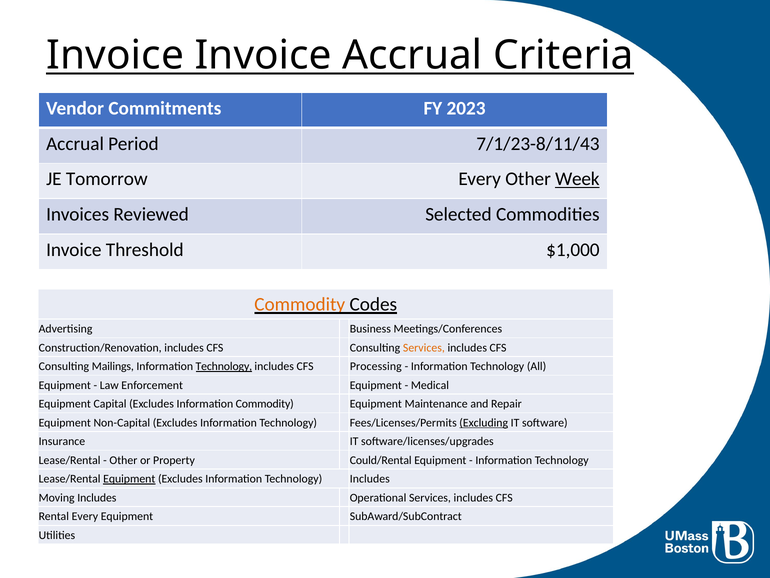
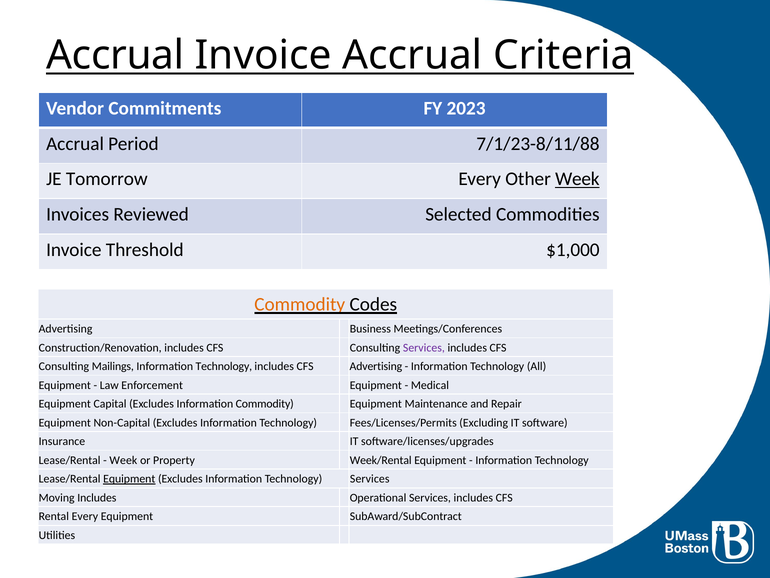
Invoice at (115, 55): Invoice -> Accrual
7/1/23-8/11/43: 7/1/23-8/11/43 -> 7/1/23-8/11/88
Services at (424, 347) colour: orange -> purple
Technology at (224, 366) underline: present -> none
CFS Processing: Processing -> Advertising
Excluding underline: present -> none
Other at (123, 460): Other -> Week
Could/Rental: Could/Rental -> Week/Rental
Excludes Information Technology Includes: Includes -> Services
